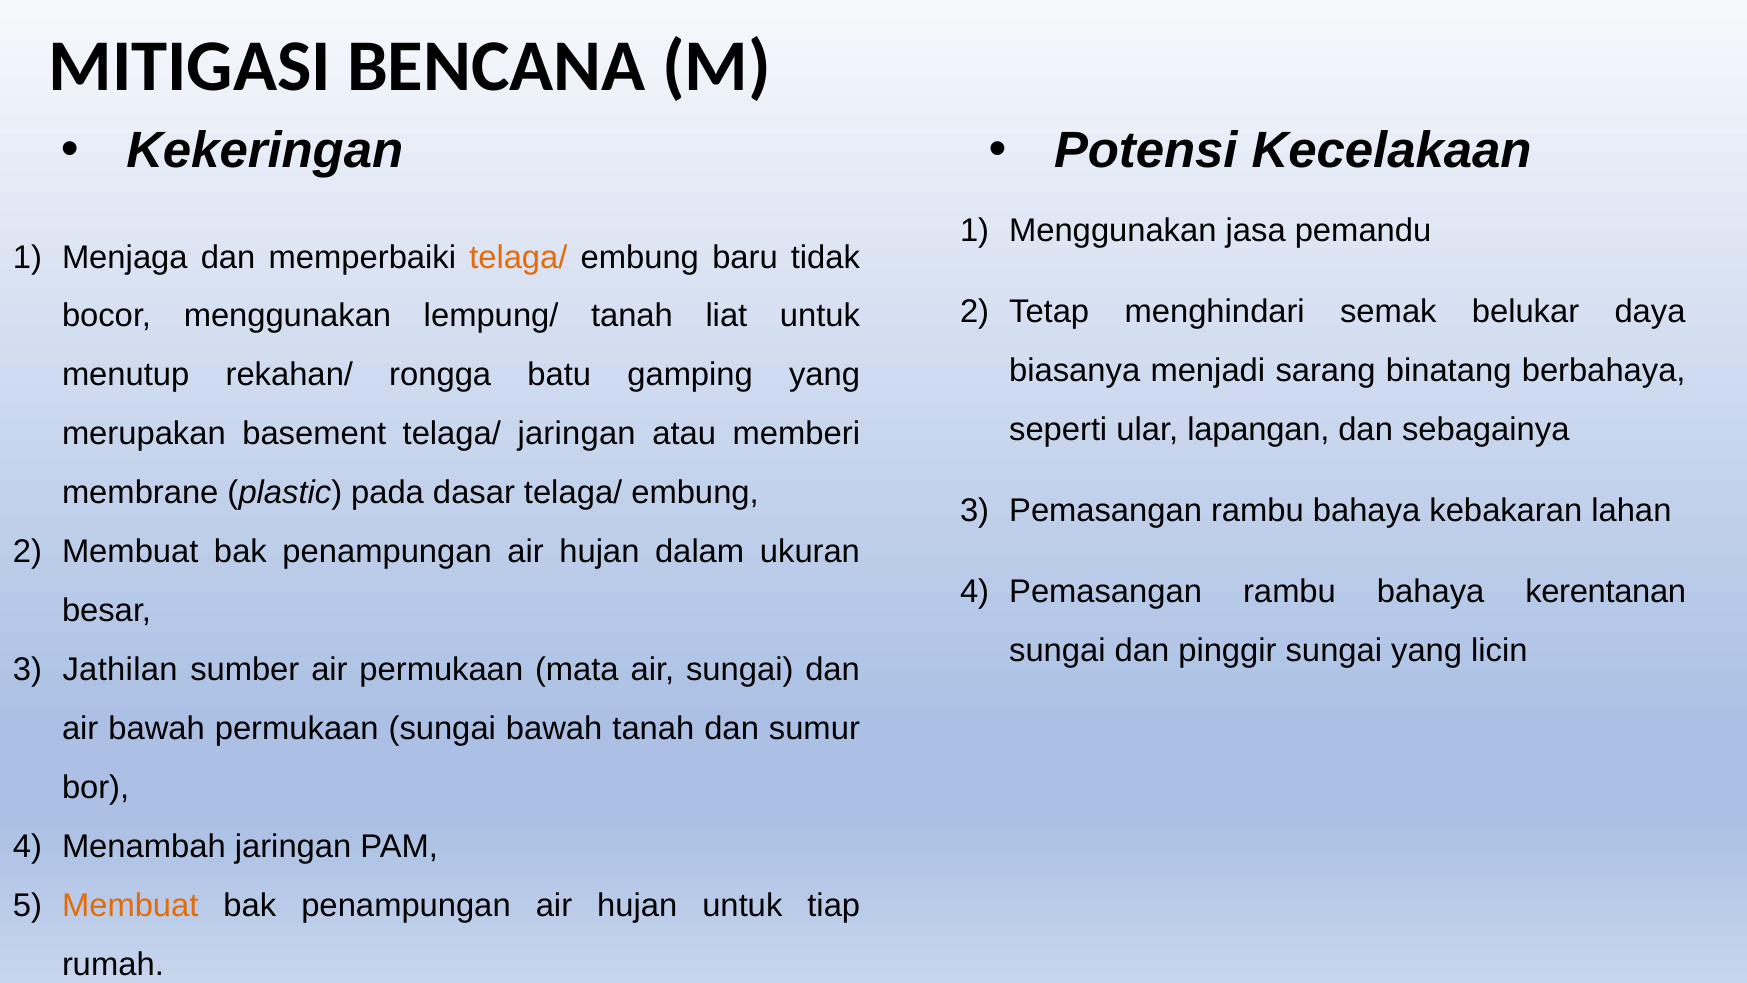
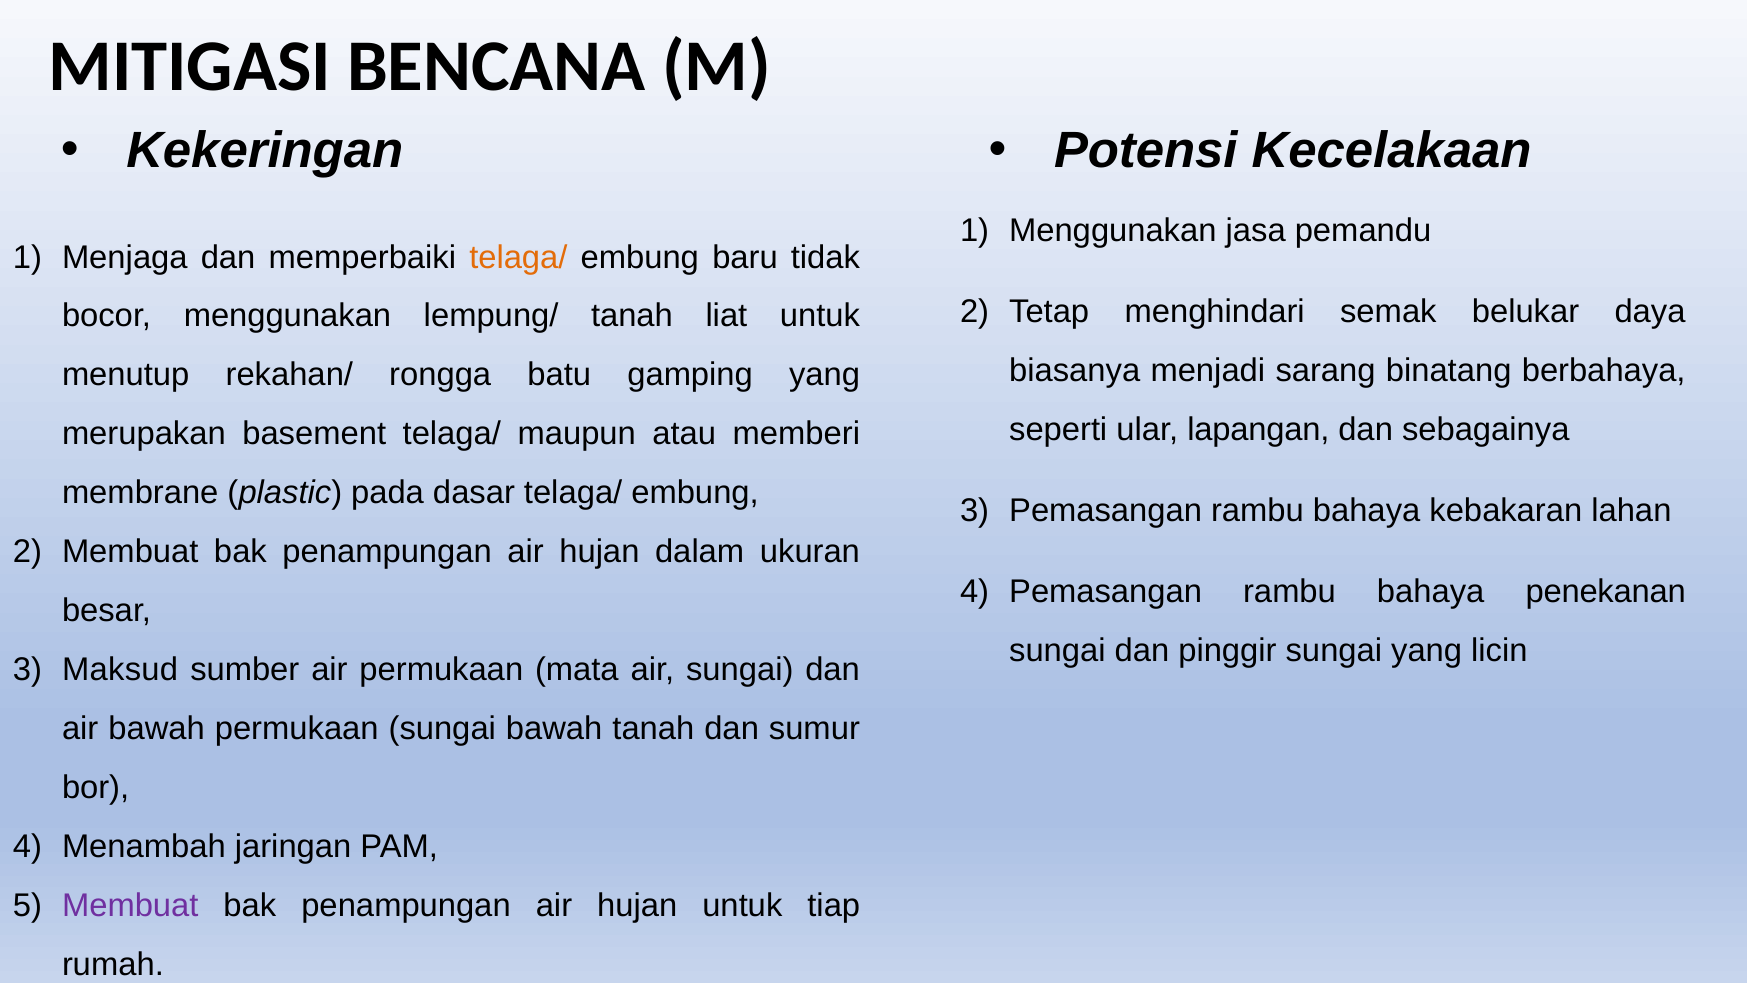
telaga/ jaringan: jaringan -> maupun
kerentanan: kerentanan -> penekanan
Jathilan: Jathilan -> Maksud
Membuat at (130, 906) colour: orange -> purple
